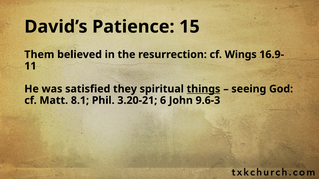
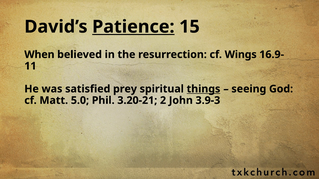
Patience underline: none -> present
Them: Them -> When
they: they -> prey
8.1: 8.1 -> 5.0
6: 6 -> 2
9.6-3: 9.6-3 -> 3.9-3
